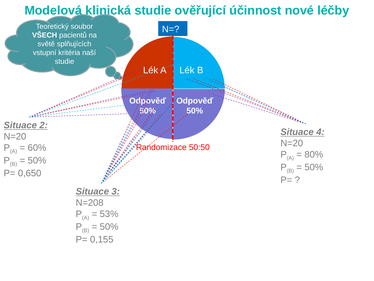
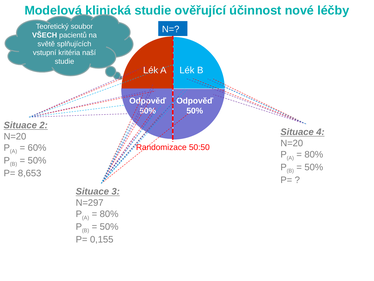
0,650: 0,650 -> 8,653
N=208: N=208 -> N=297
53% at (109, 214): 53% -> 80%
